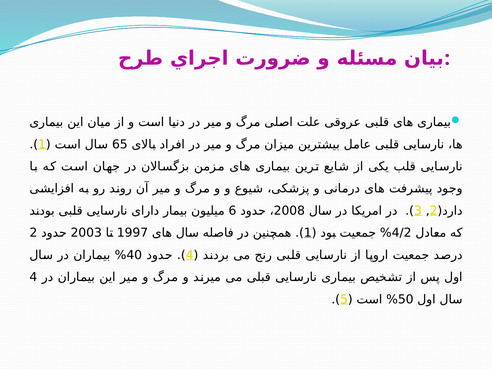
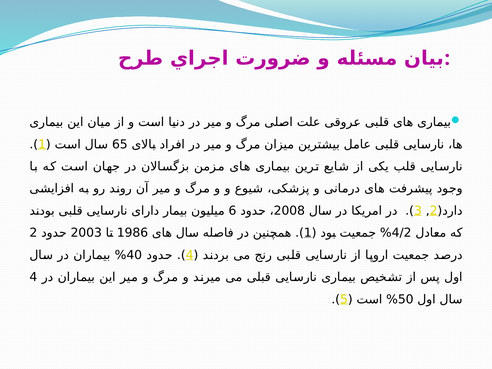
1997: 1997 -> 1986
